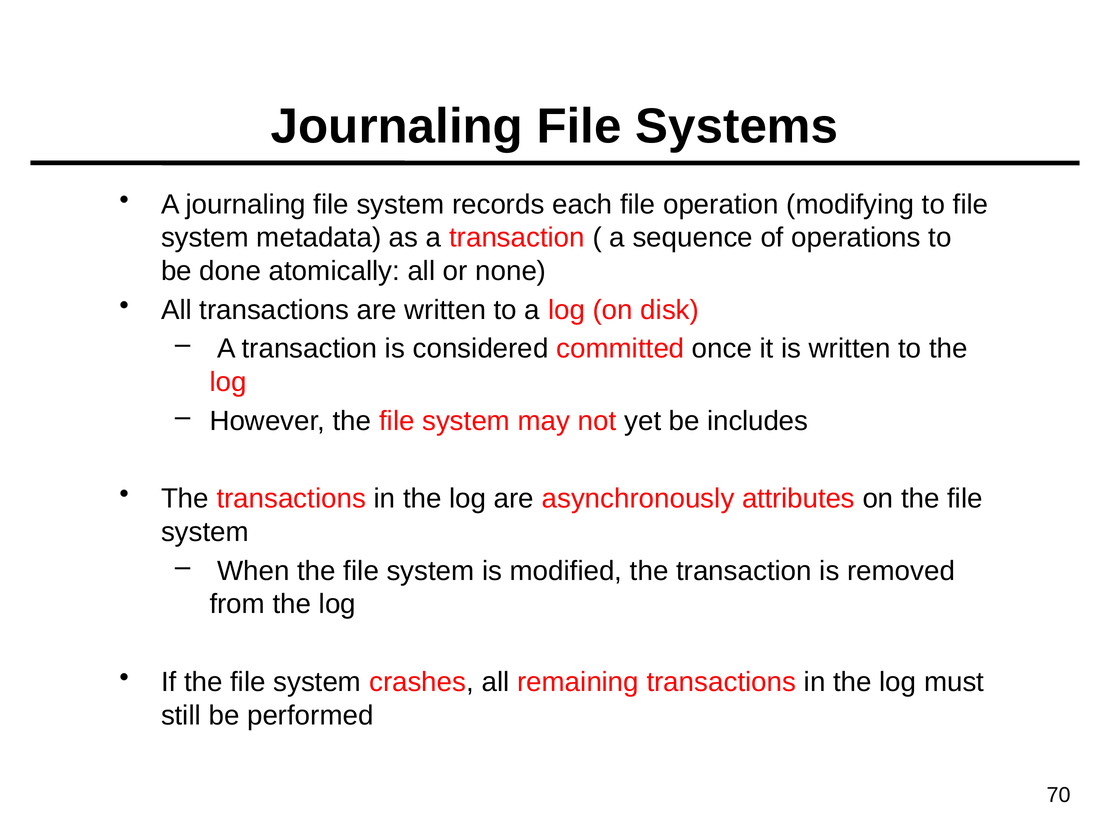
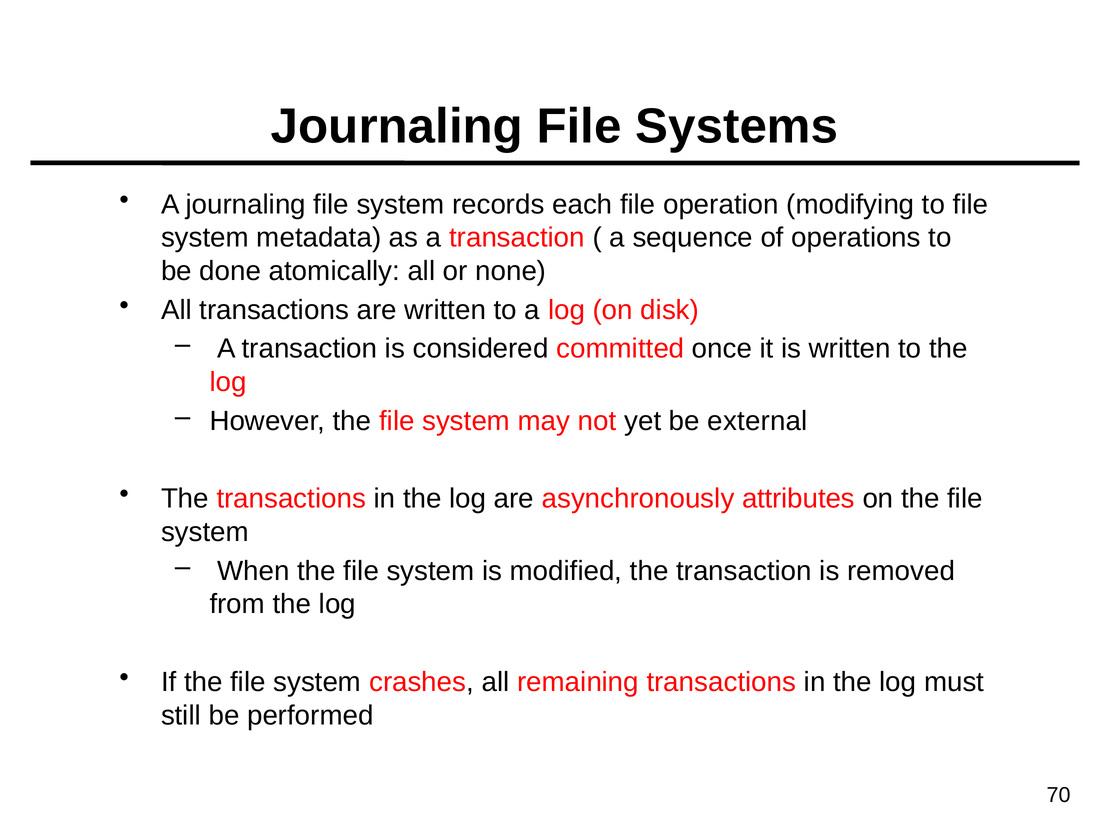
includes: includes -> external
